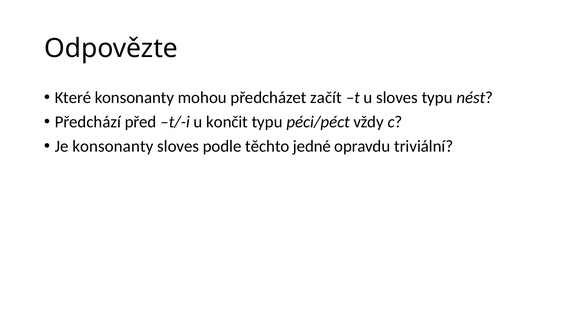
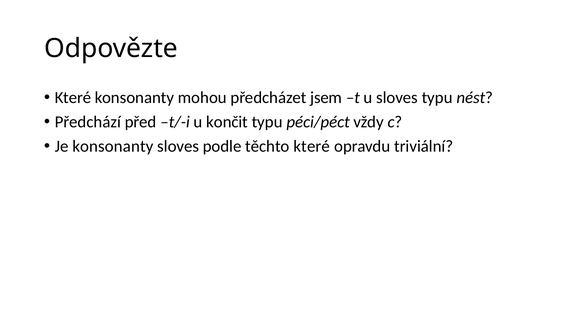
začít: začít -> jsem
těchto jedné: jedné -> které
